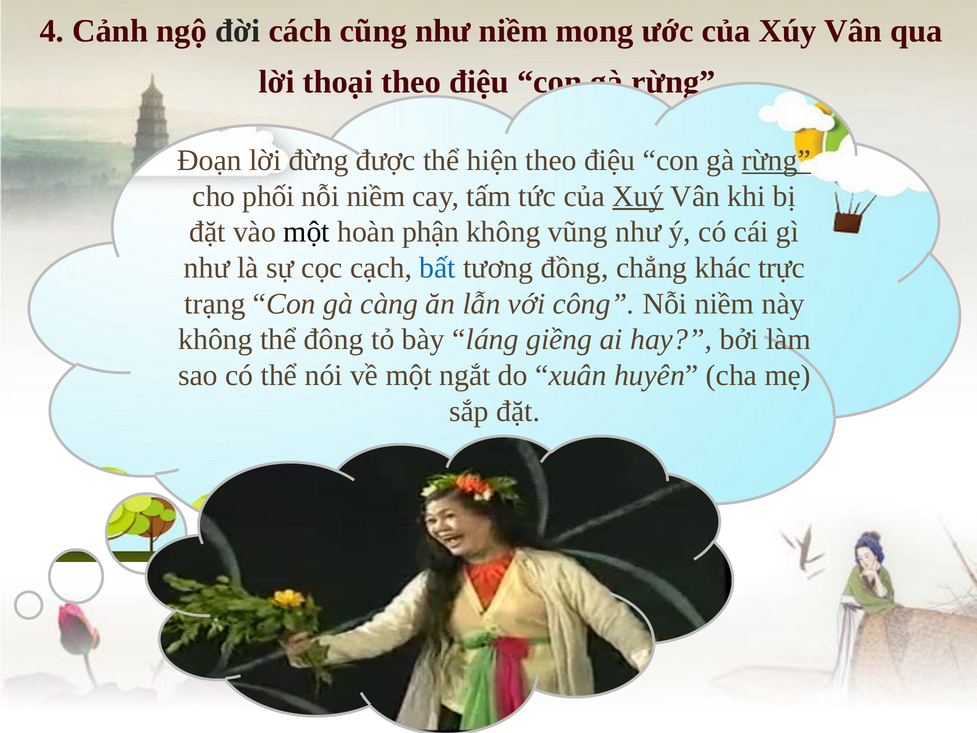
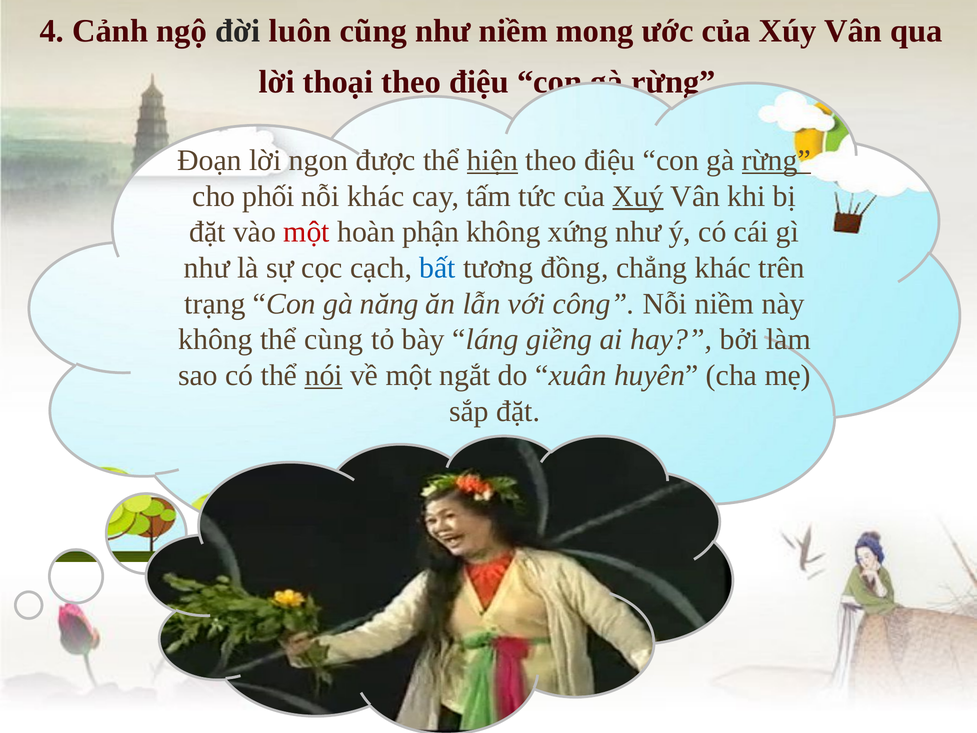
cách: cách -> luôn
đừng: đừng -> ngon
hiện underline: none -> present
niềm at (376, 196): niềm -> khác
một at (307, 232) colour: black -> red
vũng: vũng -> xứng
trực: trực -> trên
càng: càng -> năng
đông: đông -> cùng
nói underline: none -> present
